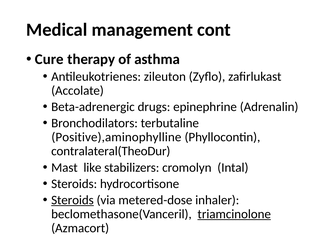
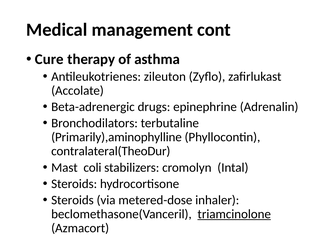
Positive),aminophylline: Positive),aminophylline -> Primarily),aminophylline
like: like -> coli
Steroids at (72, 200) underline: present -> none
